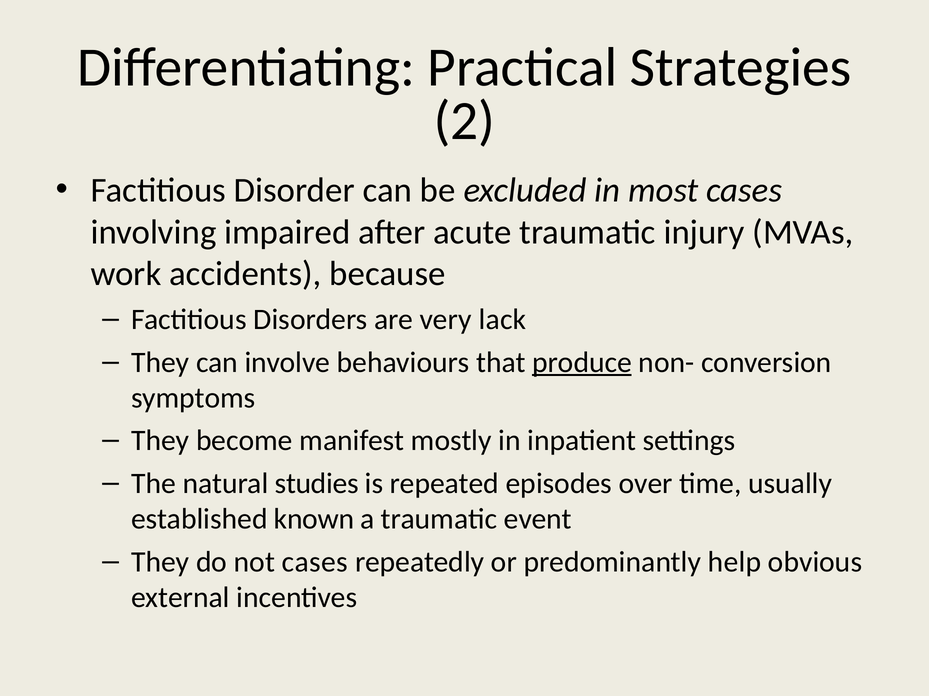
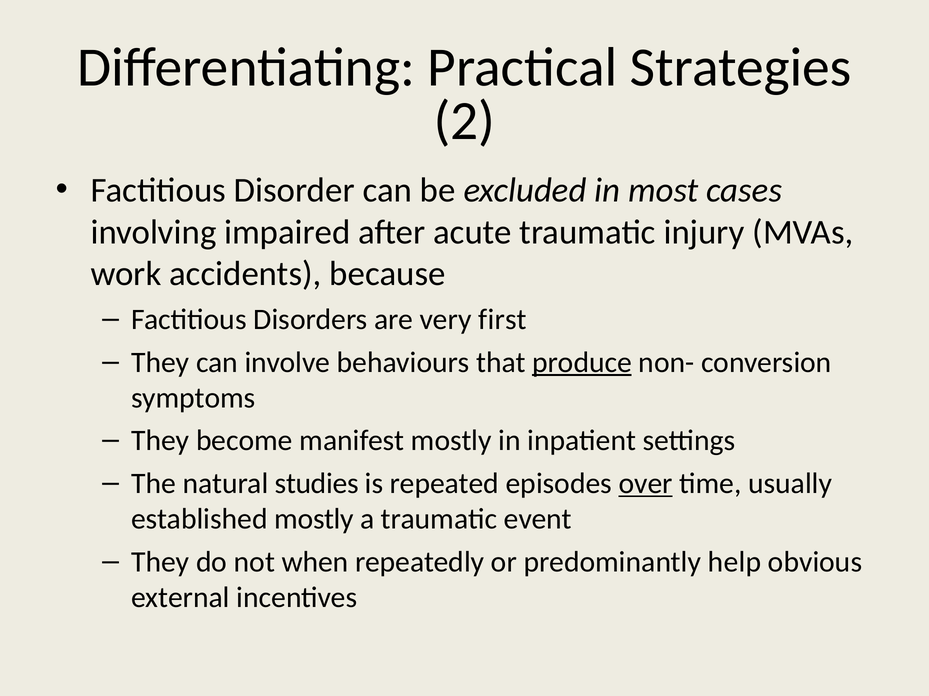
lack: lack -> first
over underline: none -> present
established known: known -> mostly
not cases: cases -> when
